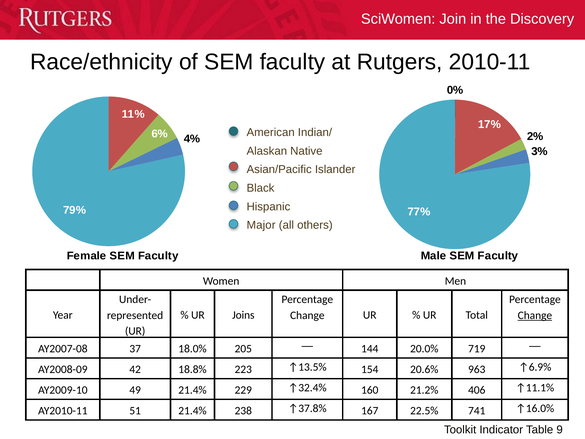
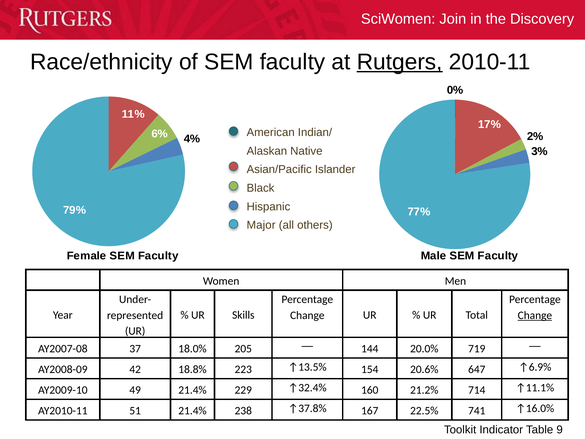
Rutgers underline: none -> present
Joins: Joins -> Skills
963: 963 -> 647
406: 406 -> 714
